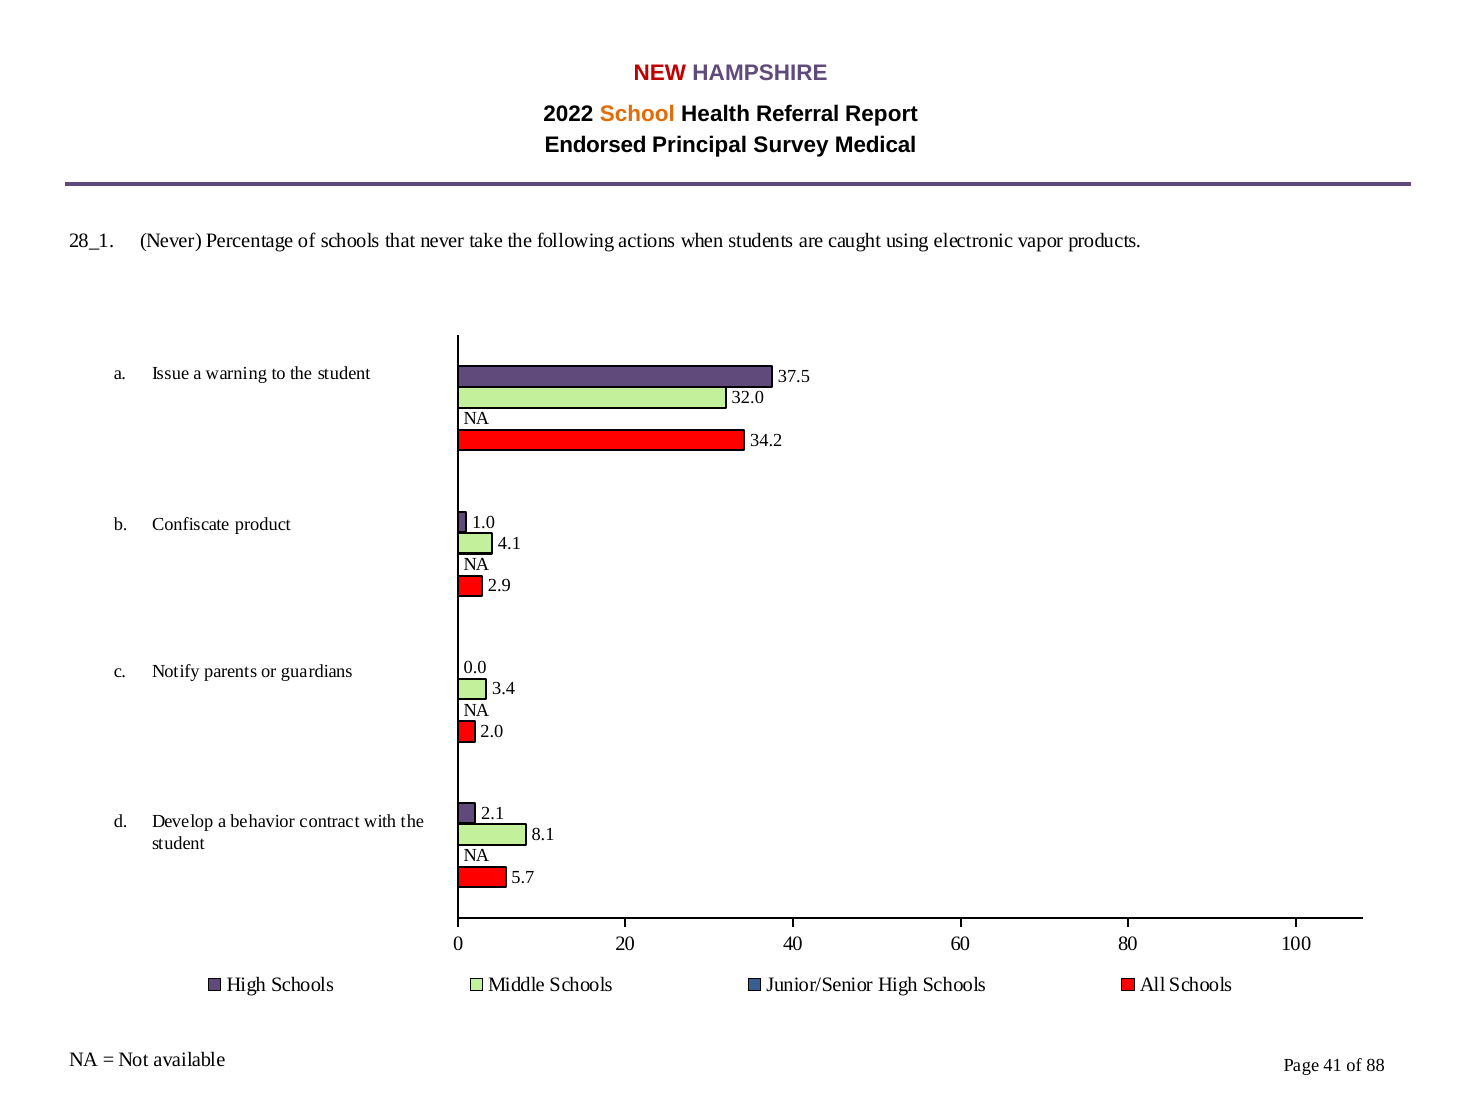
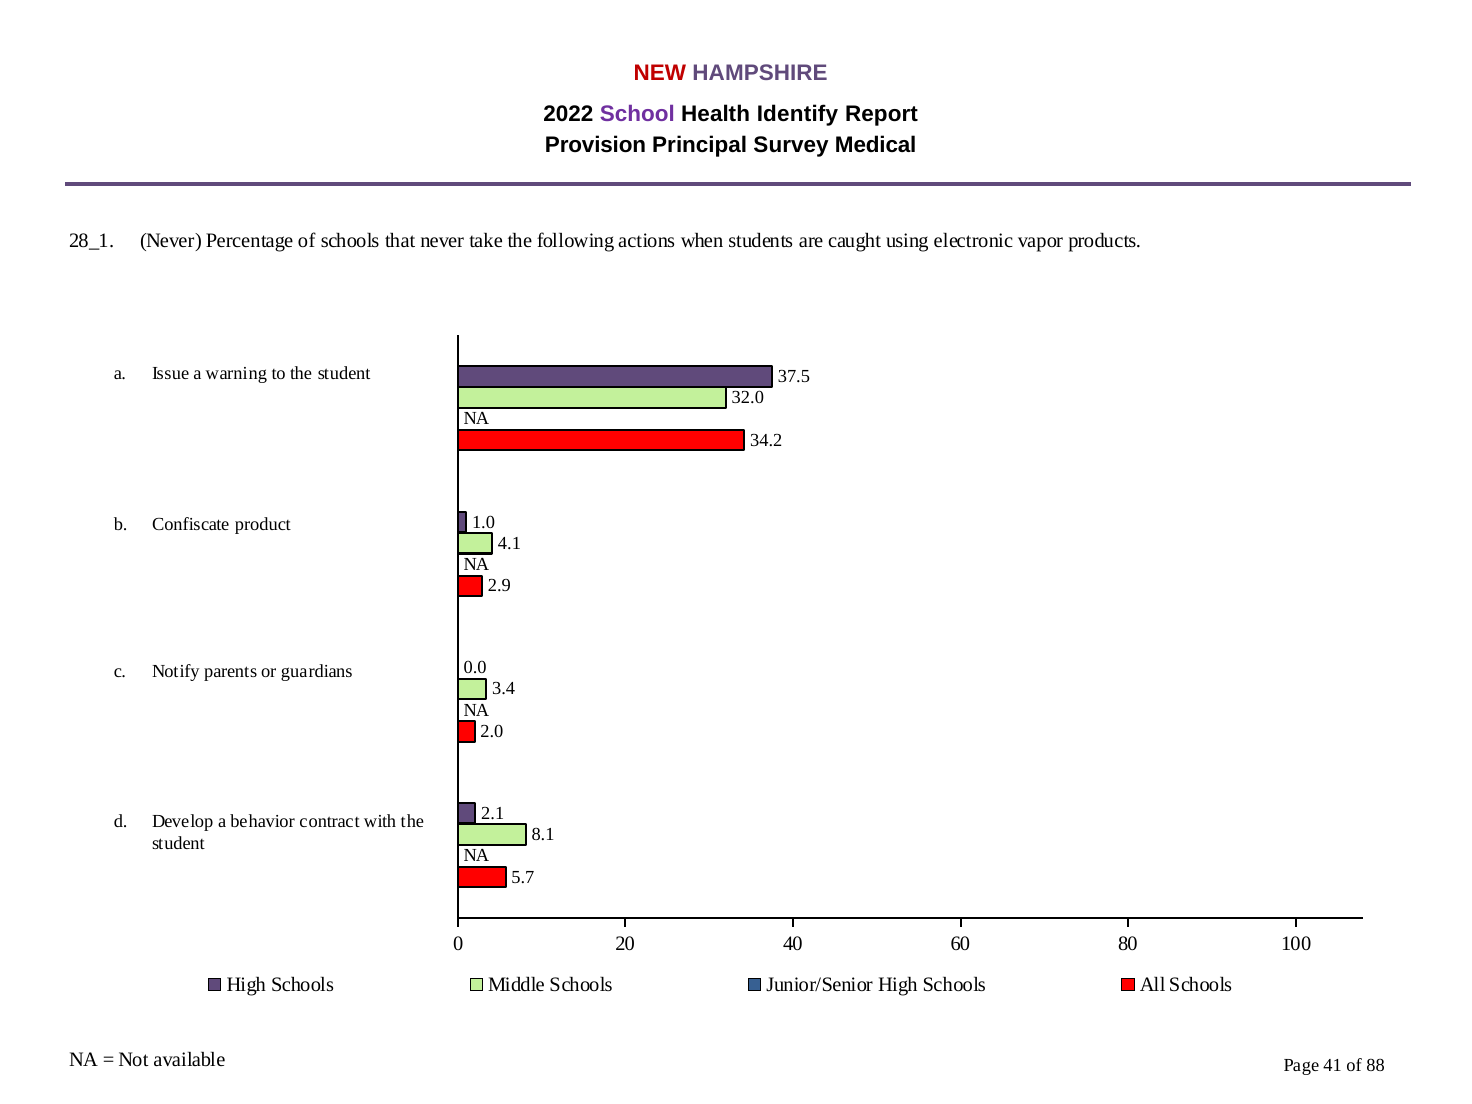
School colour: orange -> purple
Referral: Referral -> Identify
Endorsed: Endorsed -> Provision
